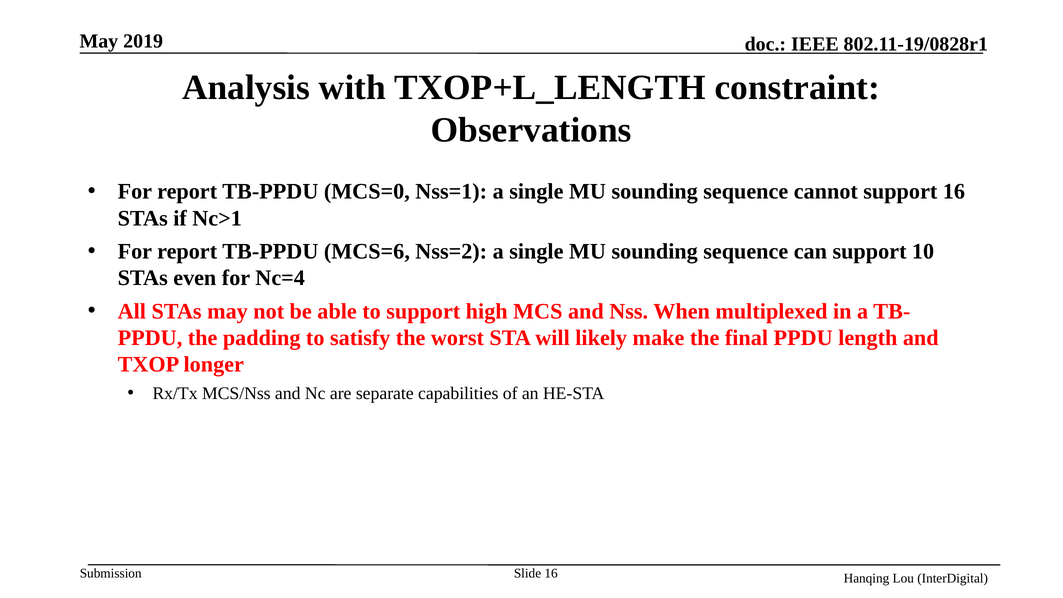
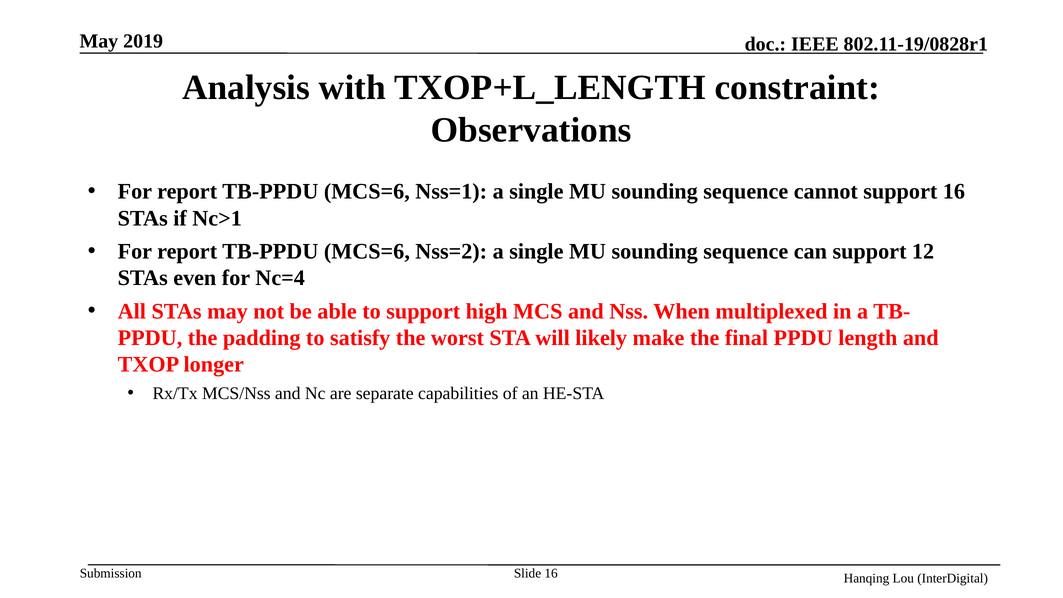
MCS=0 at (367, 192): MCS=0 -> MCS=6
10: 10 -> 12
